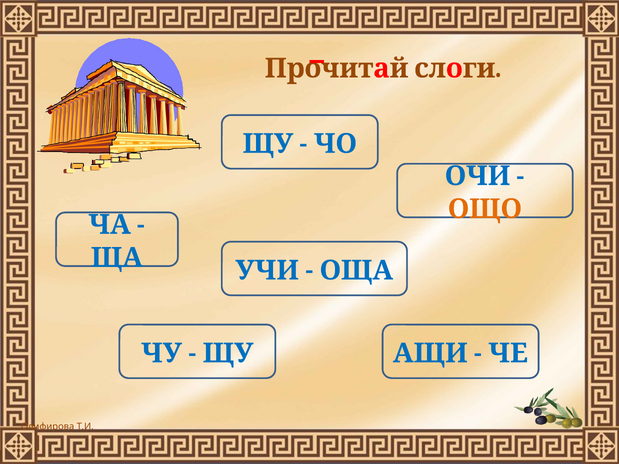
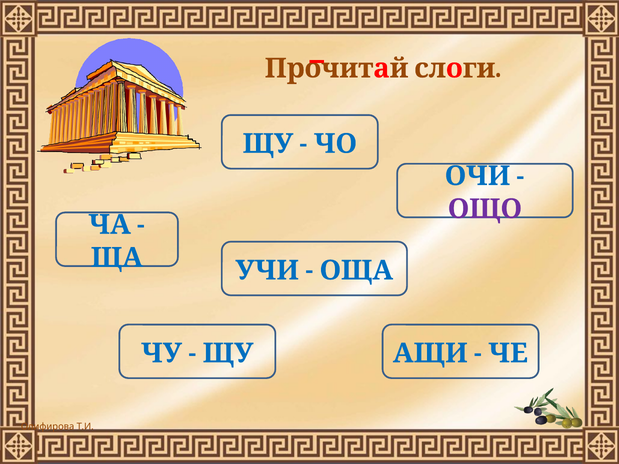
ОЩО colour: orange -> purple
